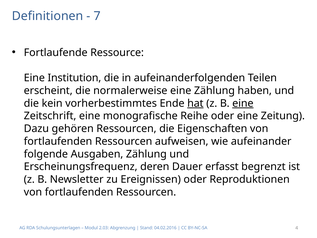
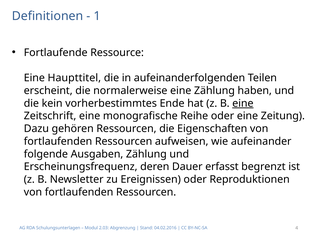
7: 7 -> 1
Institution: Institution -> Haupttitel
hat underline: present -> none
